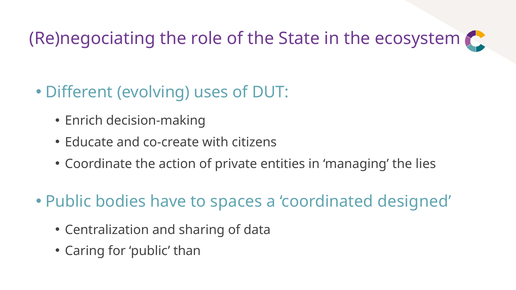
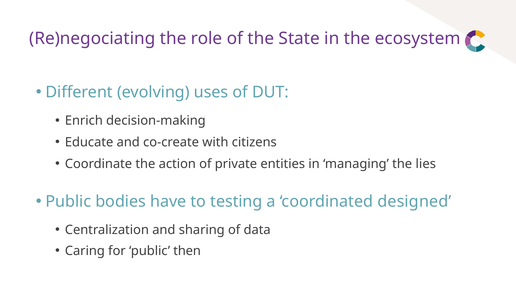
spaces: spaces -> testing
than: than -> then
